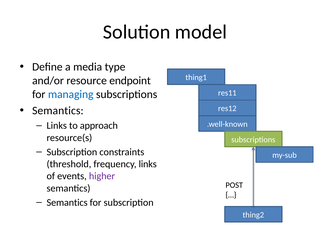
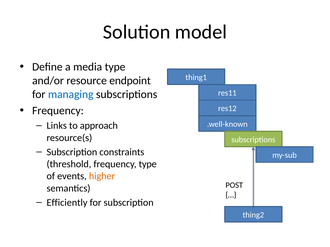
Semantics at (58, 111): Semantics -> Frequency
frequency links: links -> type
higher colour: purple -> orange
Semantics at (67, 203): Semantics -> Efficiently
